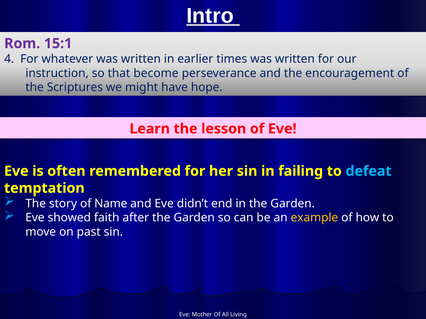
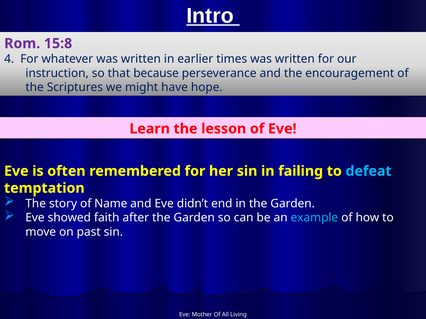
15:1: 15:1 -> 15:8
become: become -> because
example colour: yellow -> light blue
